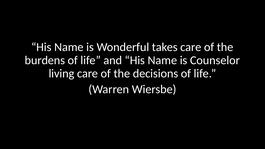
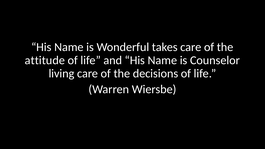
burdens: burdens -> attitude
